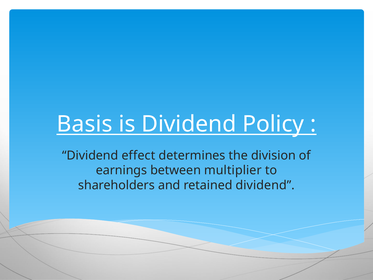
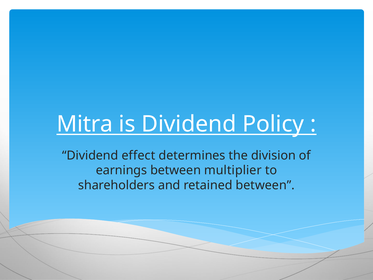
Basis: Basis -> Mitra
retained dividend: dividend -> between
